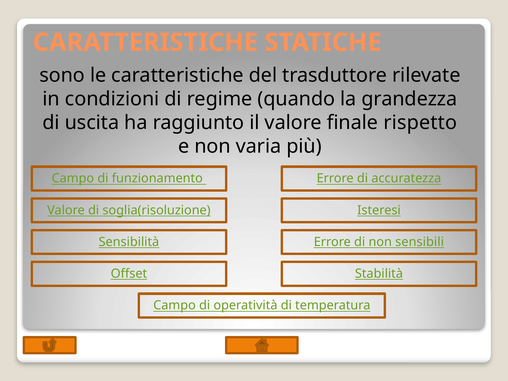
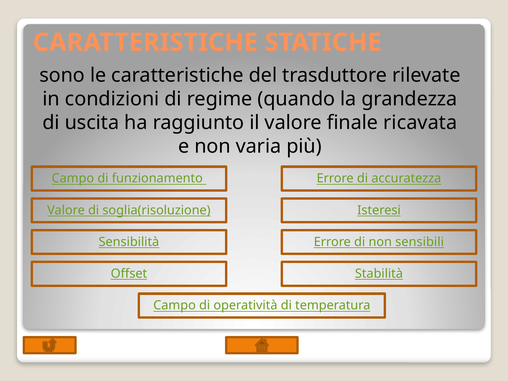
rispetto: rispetto -> ricavata
